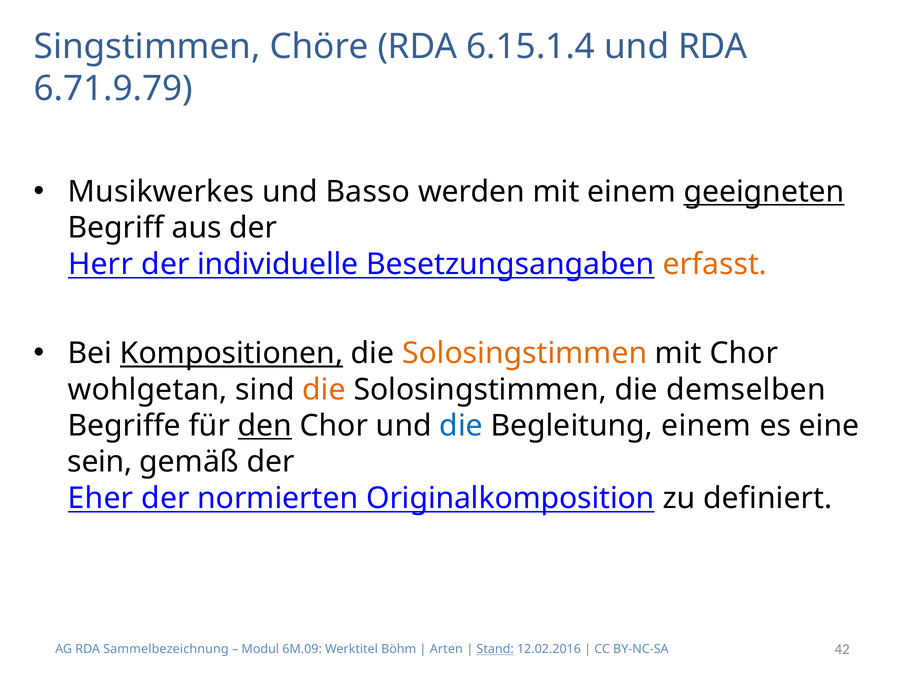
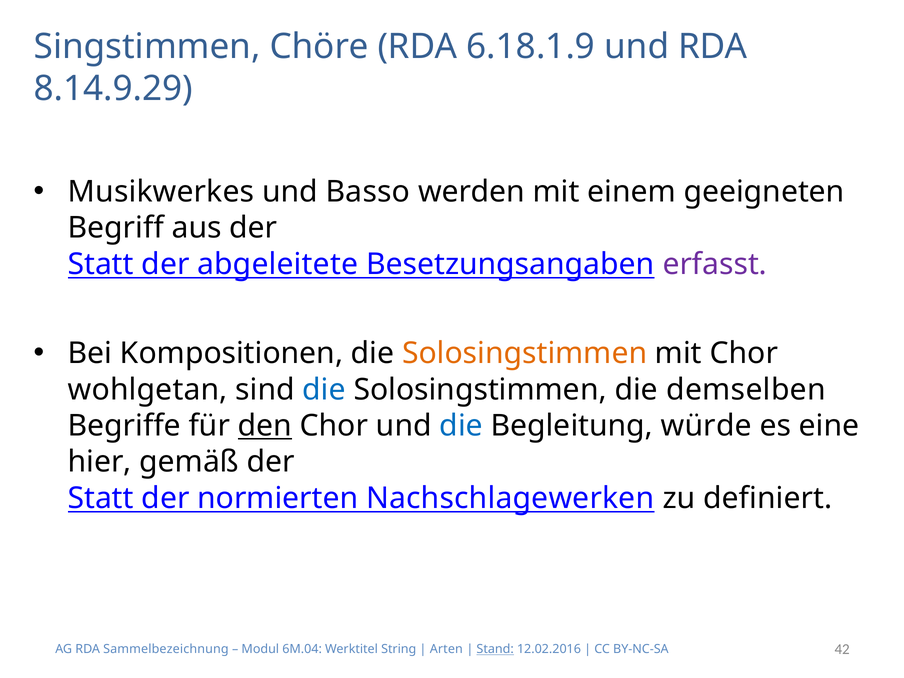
6.15.1.4: 6.15.1.4 -> 6.18.1.9
6.71.9.79: 6.71.9.79 -> 8.14.9.29
geeigneten underline: present -> none
Herr at (101, 264): Herr -> Statt
individuelle: individuelle -> abgeleitete
erfasst colour: orange -> purple
Kompositionen underline: present -> none
die at (324, 390) colour: orange -> blue
Begleitung einem: einem -> würde
sein: sein -> hier
Eher at (101, 498): Eher -> Statt
Originalkomposition: Originalkomposition -> Nachschlagewerken
6M.09: 6M.09 -> 6M.04
Böhm: Böhm -> String
